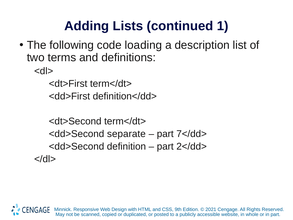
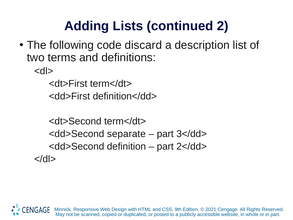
1: 1 -> 2
loading: loading -> discard
7</dd>: 7</dd> -> 3</dd>
